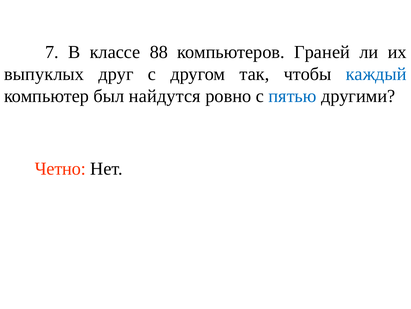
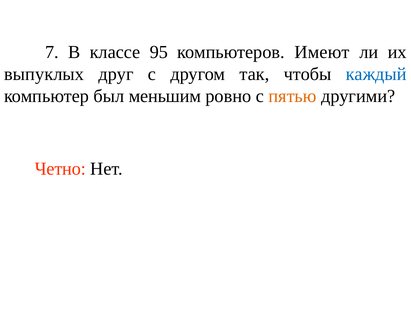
88: 88 -> 95
Граней: Граней -> Имеют
найдутся: найдутся -> меньшим
пятью colour: blue -> orange
